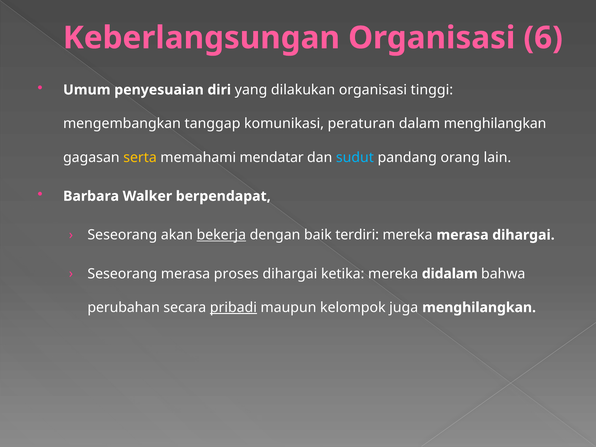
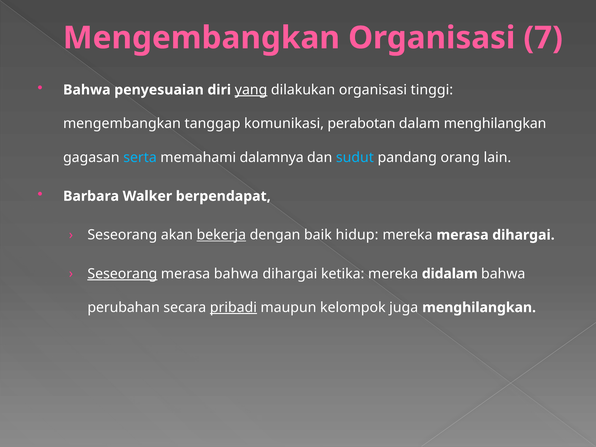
Keberlangsungan at (201, 38): Keberlangsungan -> Mengembangkan
6: 6 -> 7
Umum at (87, 90): Umum -> Bahwa
yang underline: none -> present
peraturan: peraturan -> perabotan
serta colour: yellow -> light blue
mendatar: mendatar -> dalamnya
terdiri: terdiri -> hidup
Seseorang at (122, 274) underline: none -> present
merasa proses: proses -> bahwa
